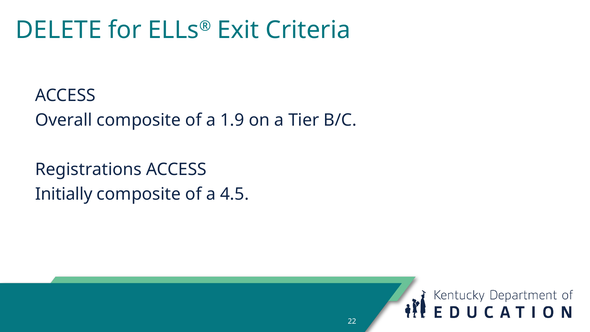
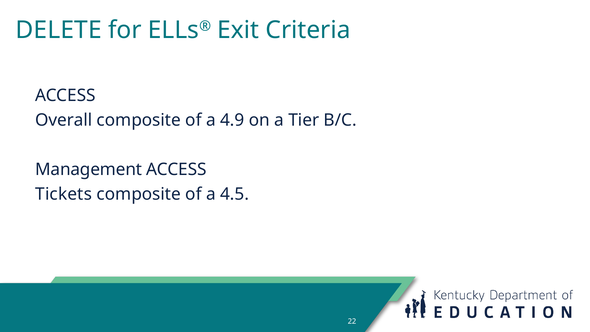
1.9: 1.9 -> 4.9
Registrations: Registrations -> Management
Initially: Initially -> Tickets
